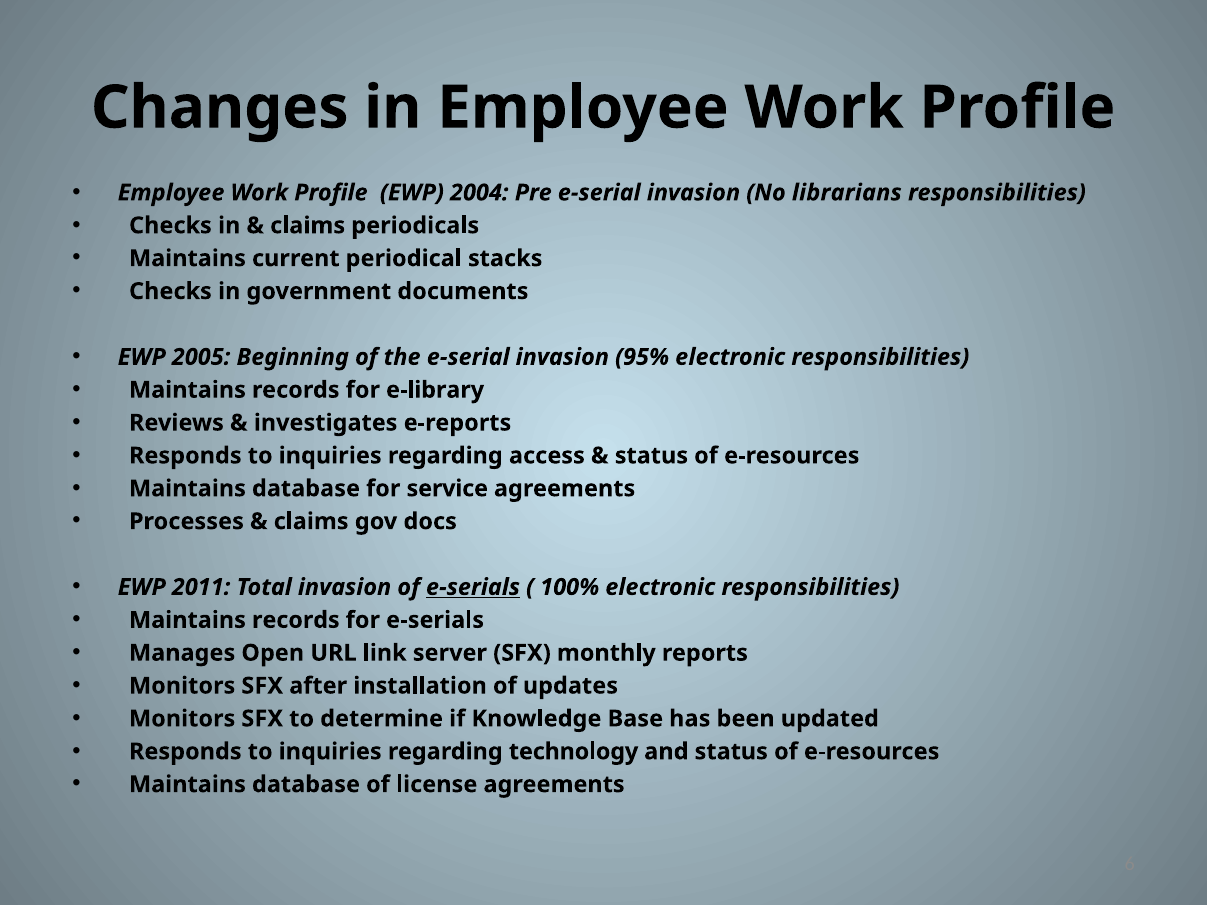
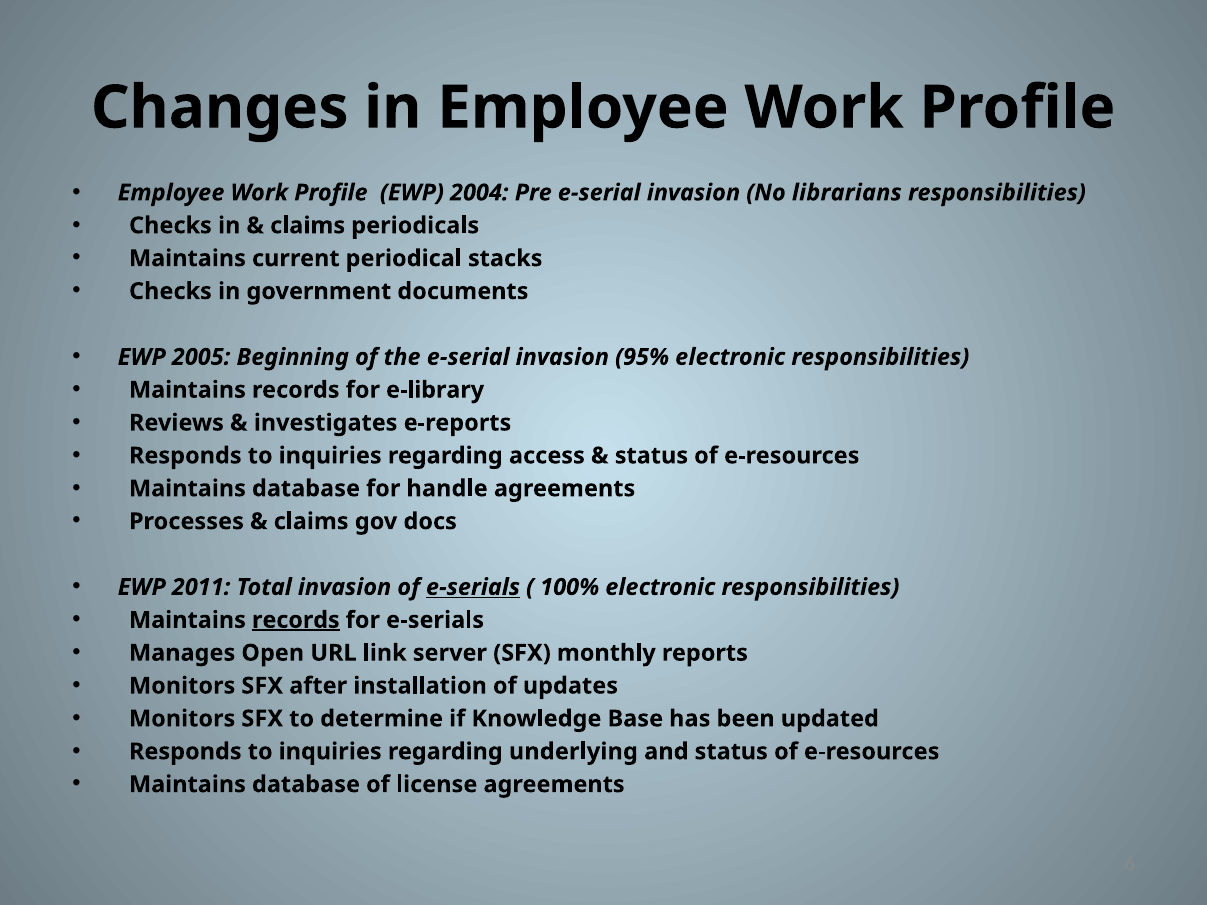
service: service -> handle
records at (296, 620) underline: none -> present
technology: technology -> underlying
